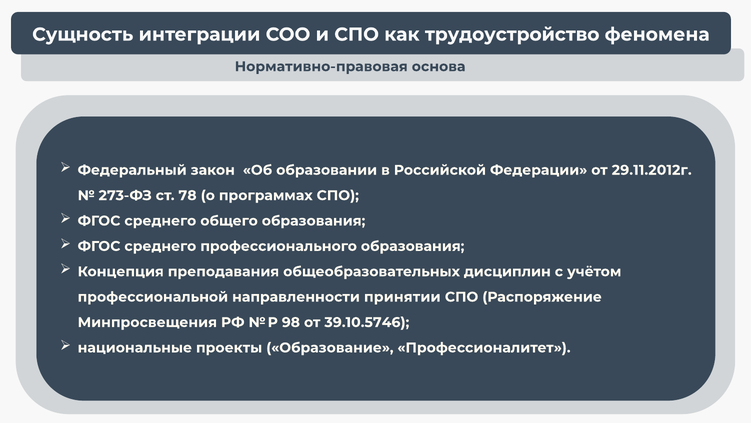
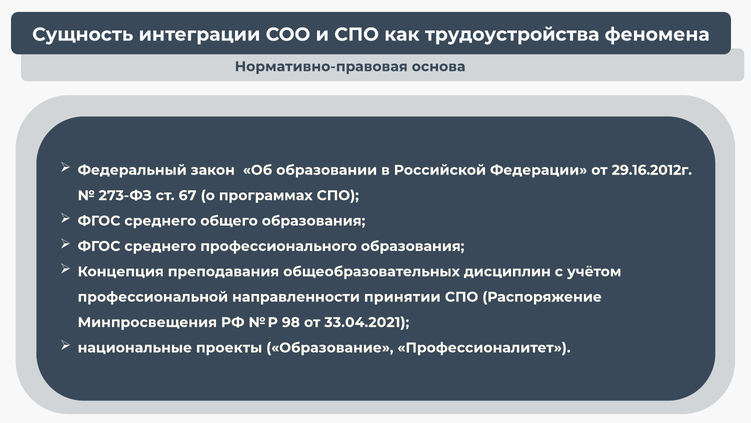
трудоустройство: трудоустройство -> трудоустройства
29.11.2012г: 29.11.2012г -> 29.16.2012г
78: 78 -> 67
39.10.5746: 39.10.5746 -> 33.04.2021
